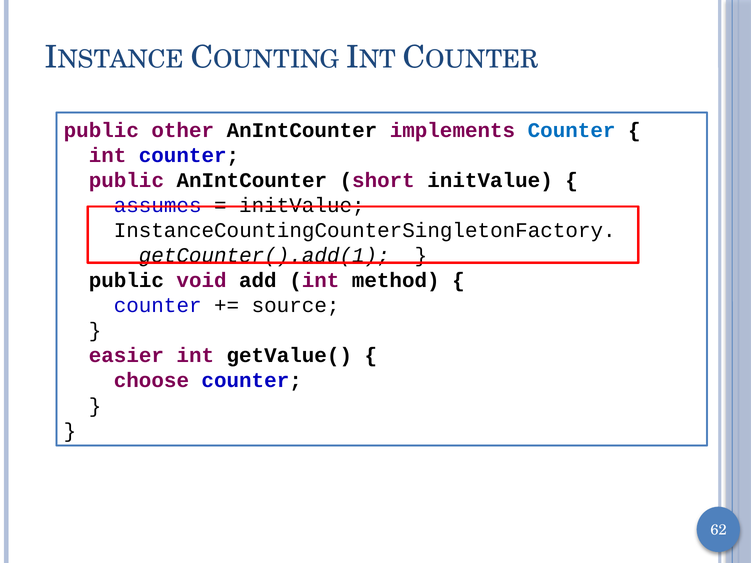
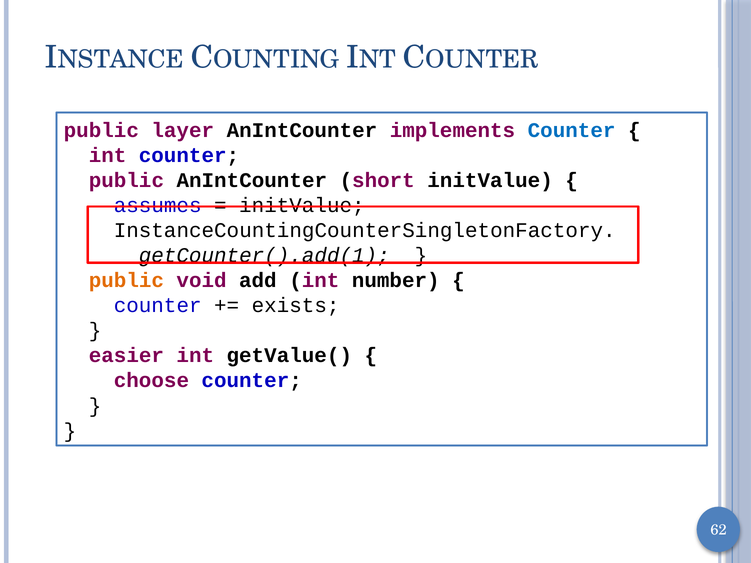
other: other -> layer
public at (126, 281) colour: black -> orange
method: method -> number
source: source -> exists
